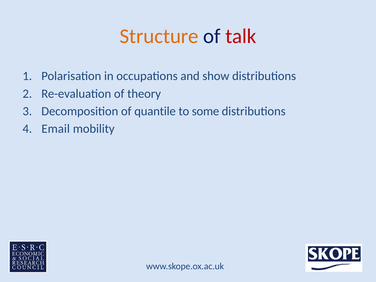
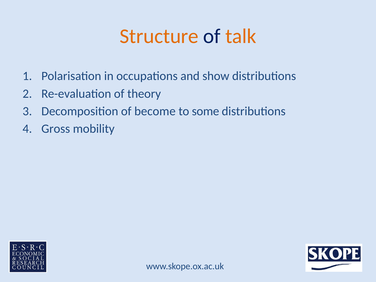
talk colour: red -> orange
quantile: quantile -> become
Email: Email -> Gross
